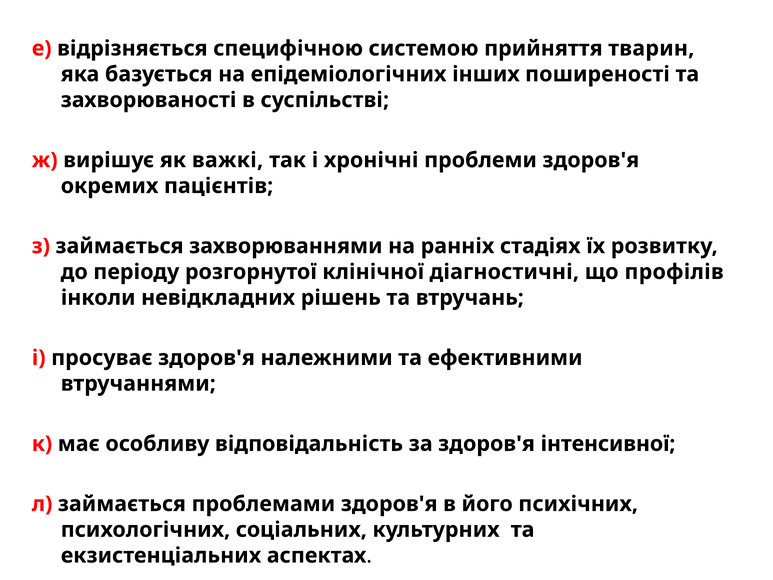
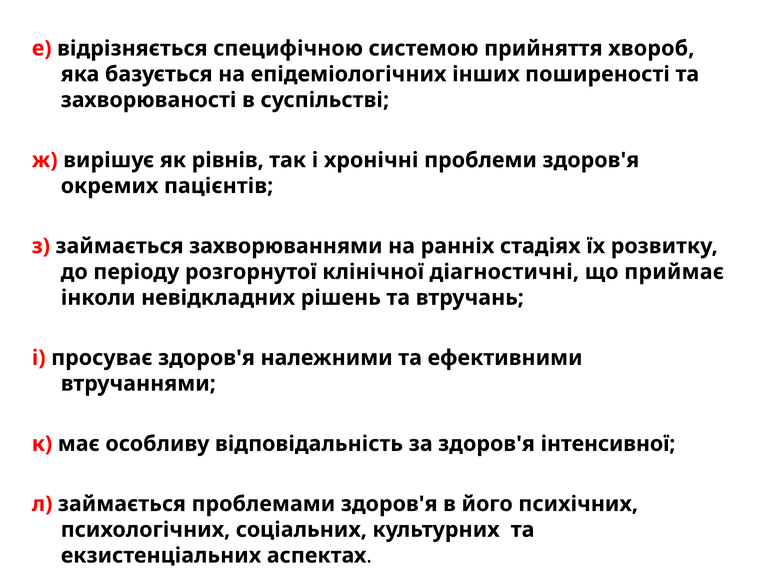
тварин: тварин -> хвороб
важкі: важкі -> рівнів
профілів: профілів -> приймає
